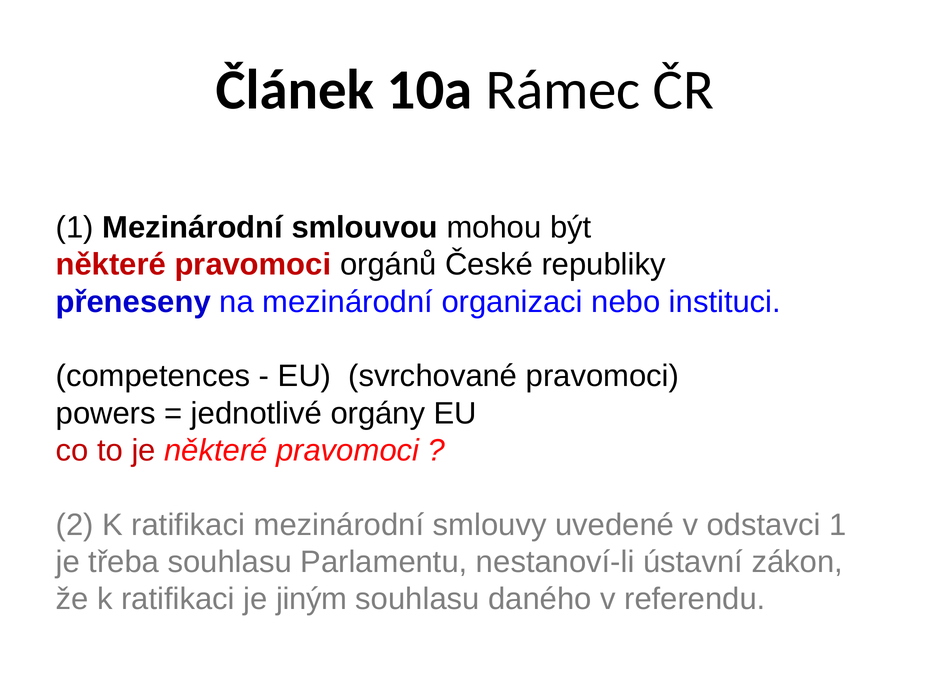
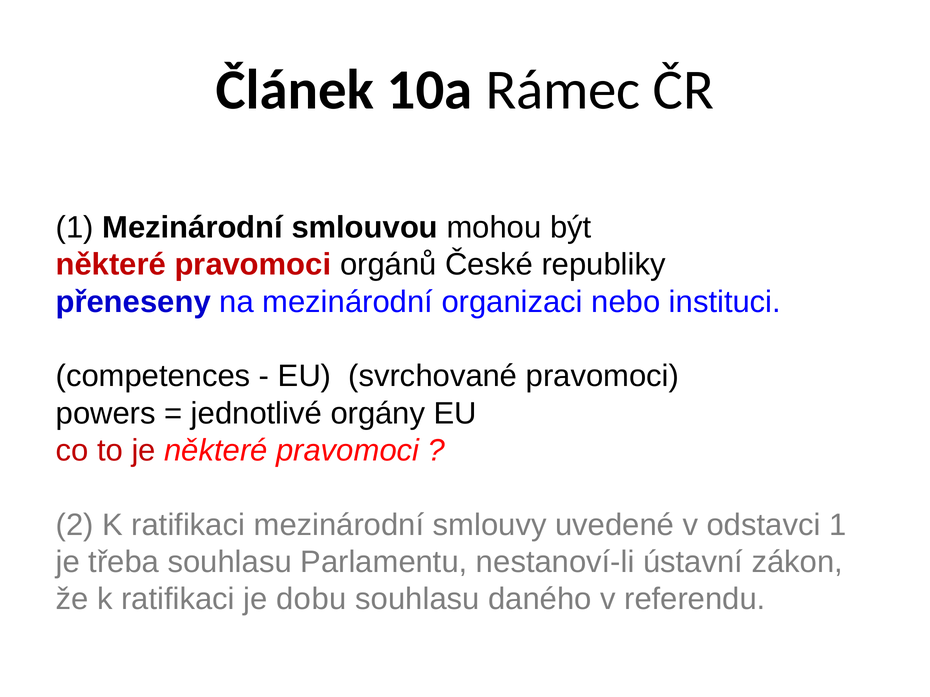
jiným: jiným -> dobu
